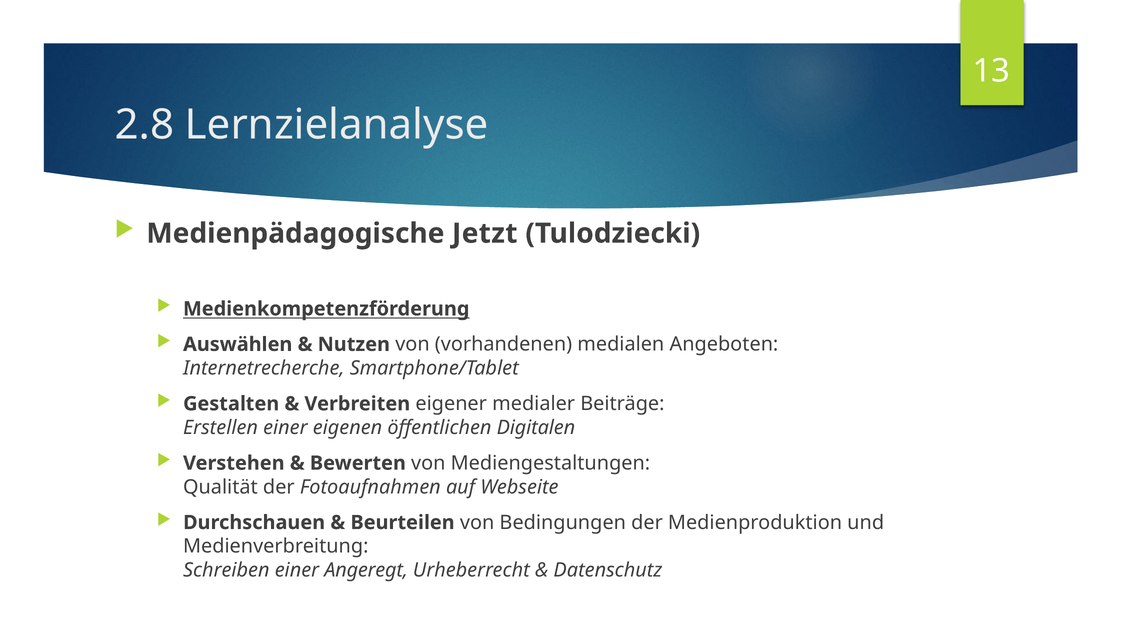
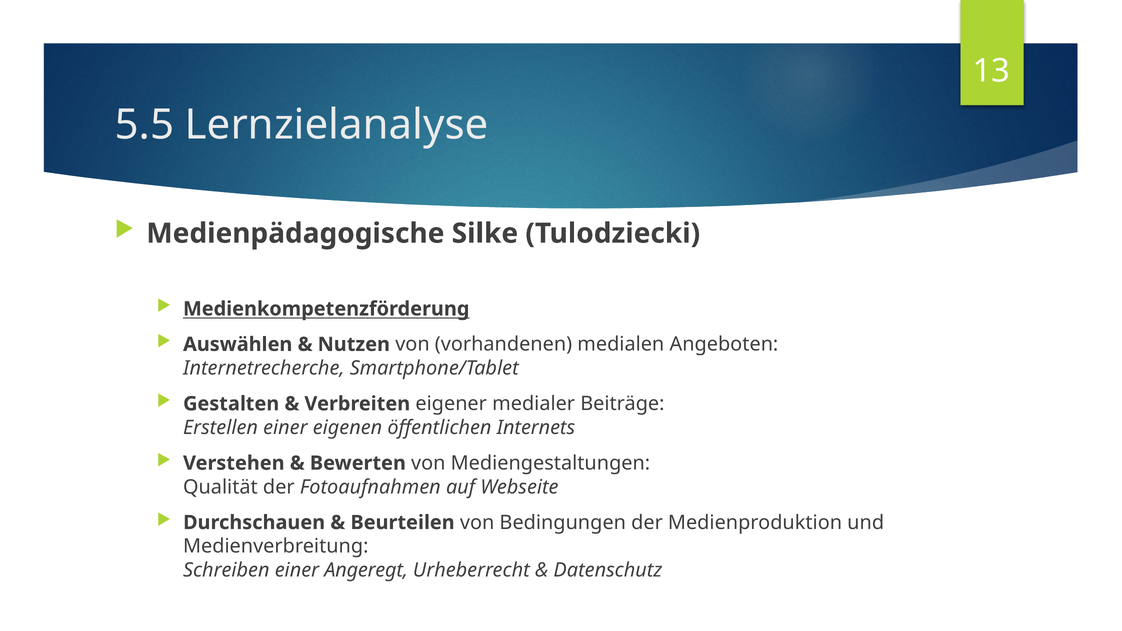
2.8: 2.8 -> 5.5
Jetzt: Jetzt -> Silke
Digitalen: Digitalen -> Internets
